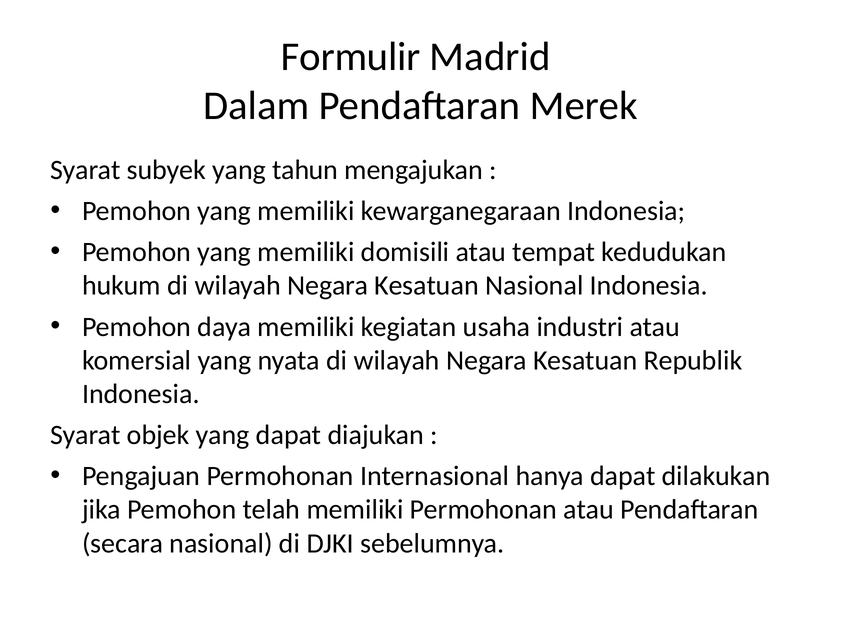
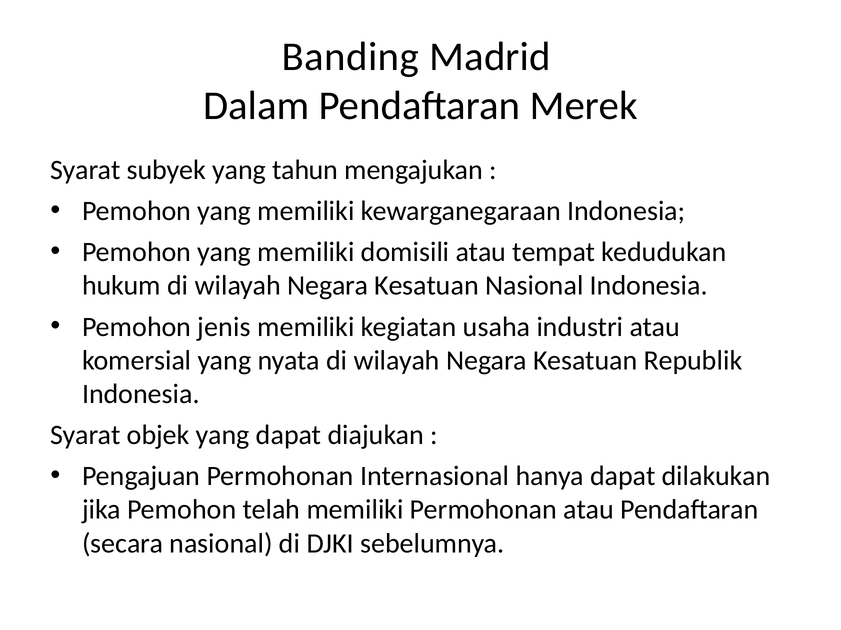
Formulir: Formulir -> Banding
daya: daya -> jenis
